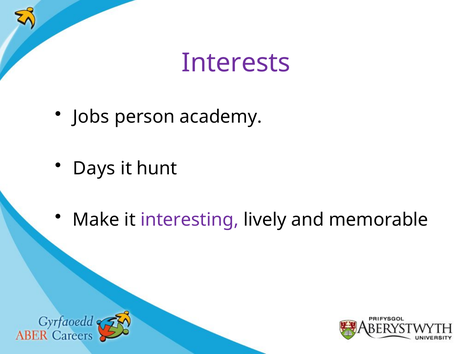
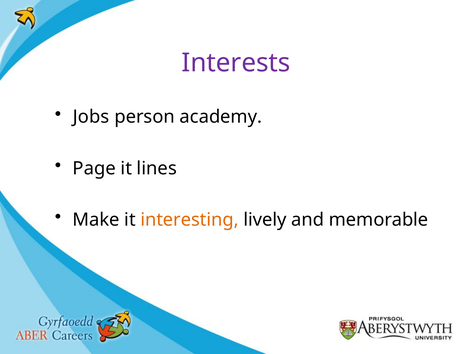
Days: Days -> Page
hunt: hunt -> lines
interesting colour: purple -> orange
